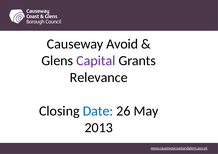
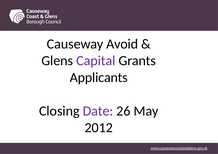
Relevance: Relevance -> Applicants
Date colour: blue -> purple
2013: 2013 -> 2012
